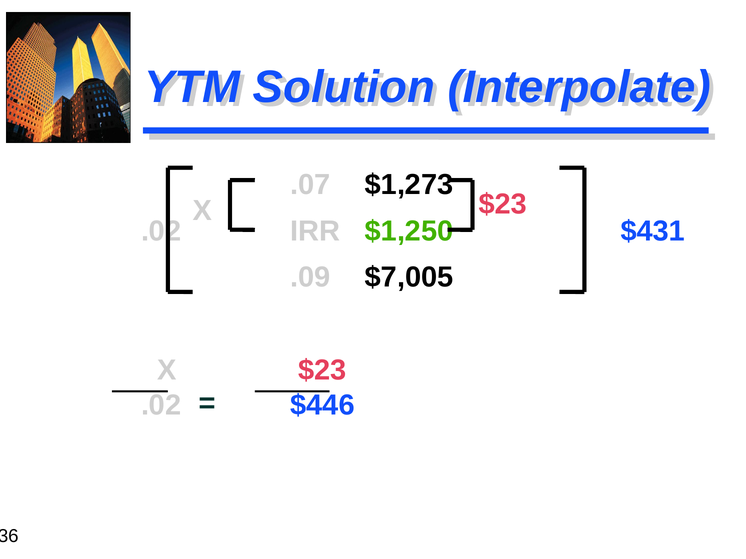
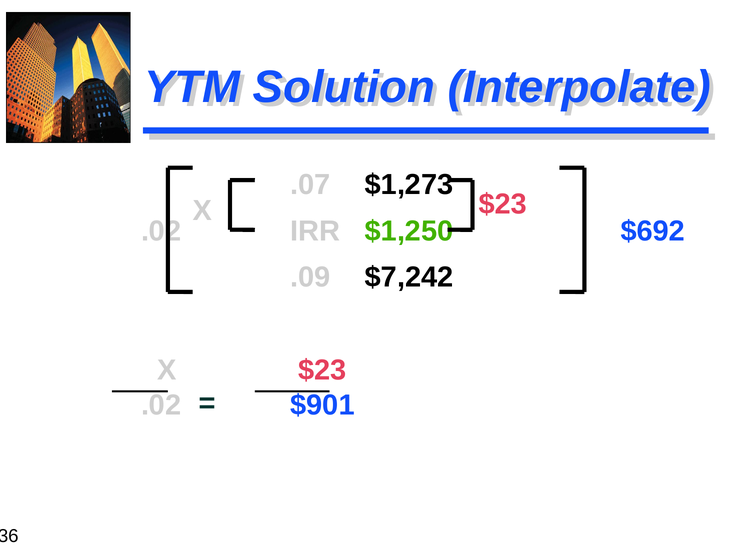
$431: $431 -> $692
$7,005: $7,005 -> $7,242
$446: $446 -> $901
